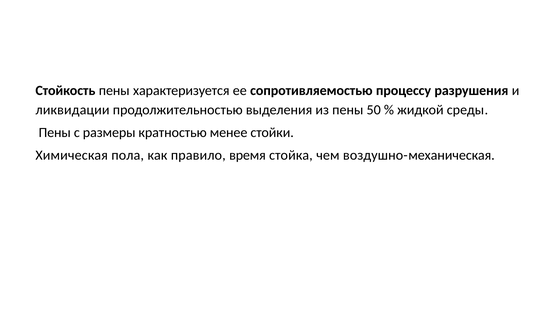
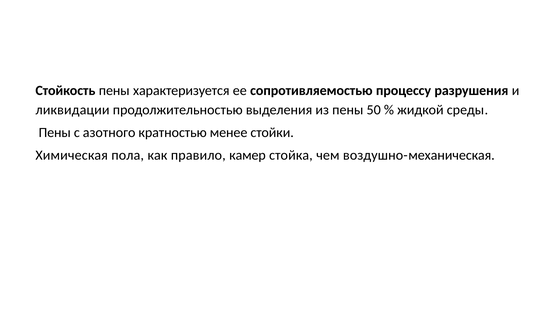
размеры: размеры -> азотного
время: время -> камер
